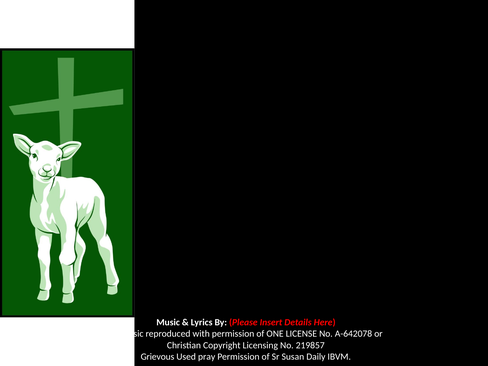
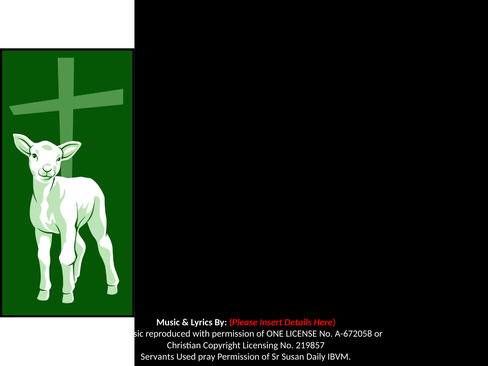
A-642078: A-642078 -> A-672058
Grievous: Grievous -> Servants
